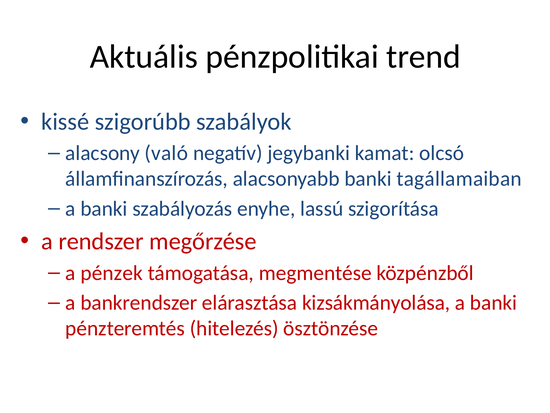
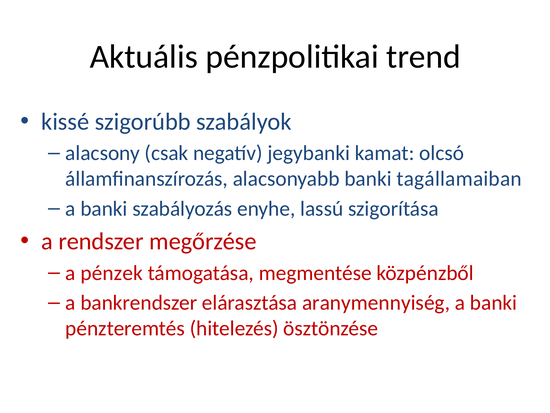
való: való -> csak
kizsákmányolása: kizsákmányolása -> aranymennyiség
